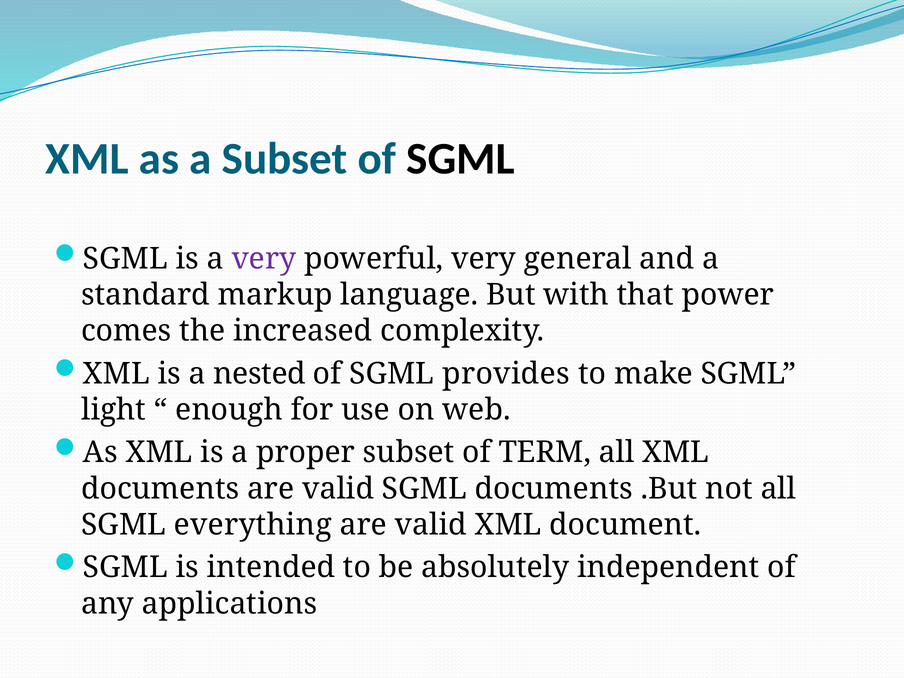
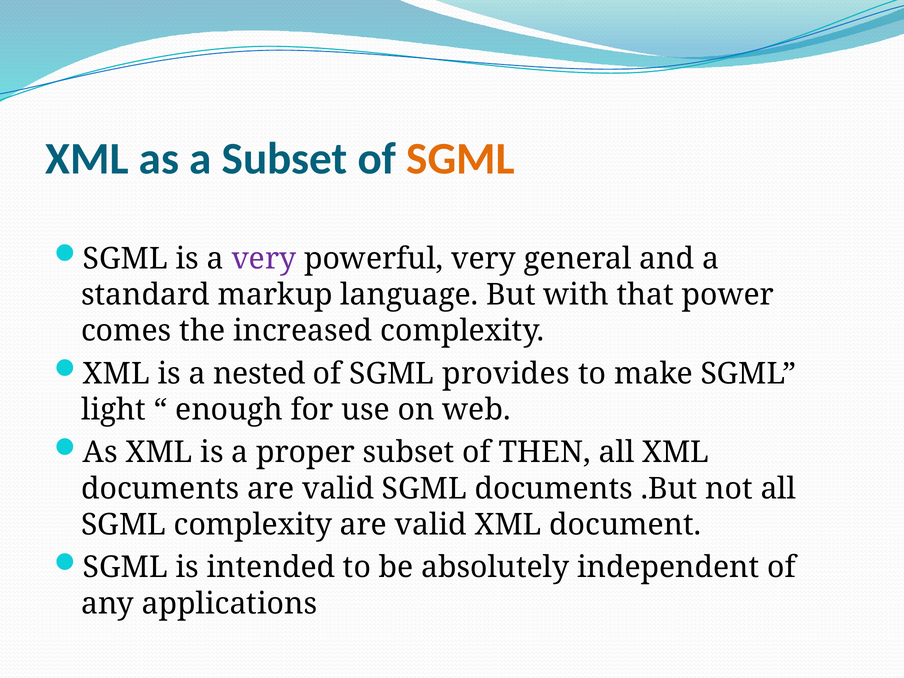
SGML at (461, 159) colour: black -> orange
TERM: TERM -> THEN
SGML everything: everything -> complexity
